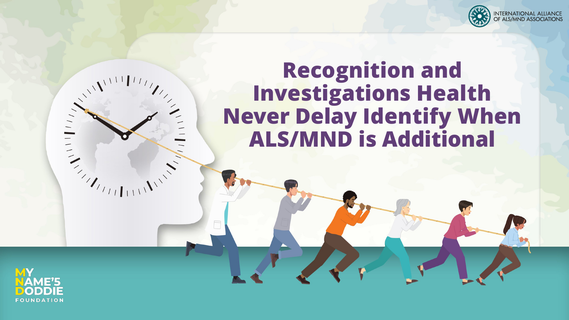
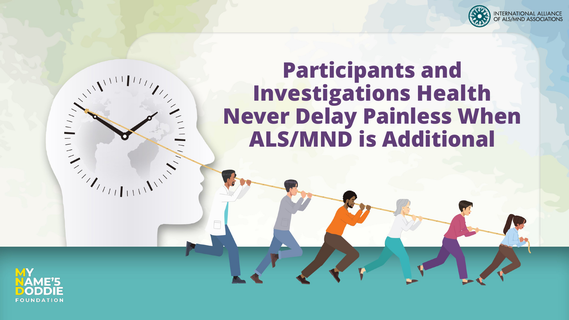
Recognition: Recognition -> Participants
Identify: Identify -> Painless
